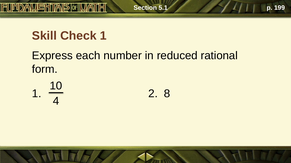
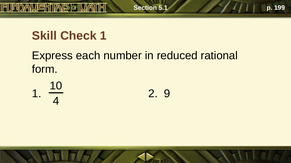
8: 8 -> 9
